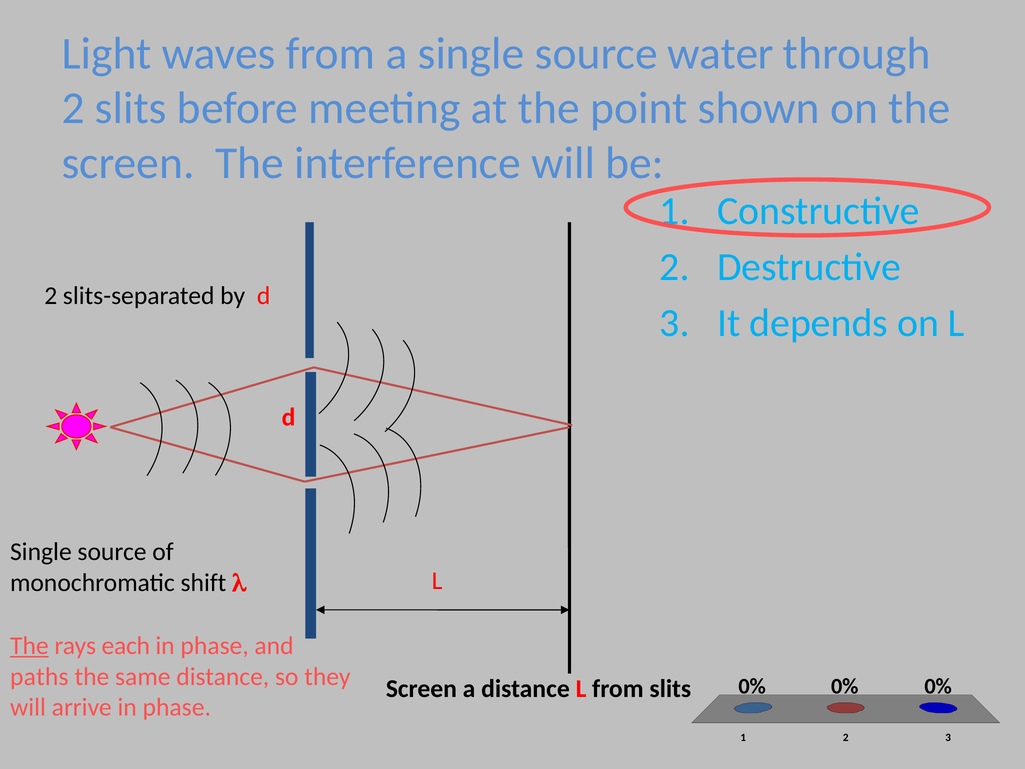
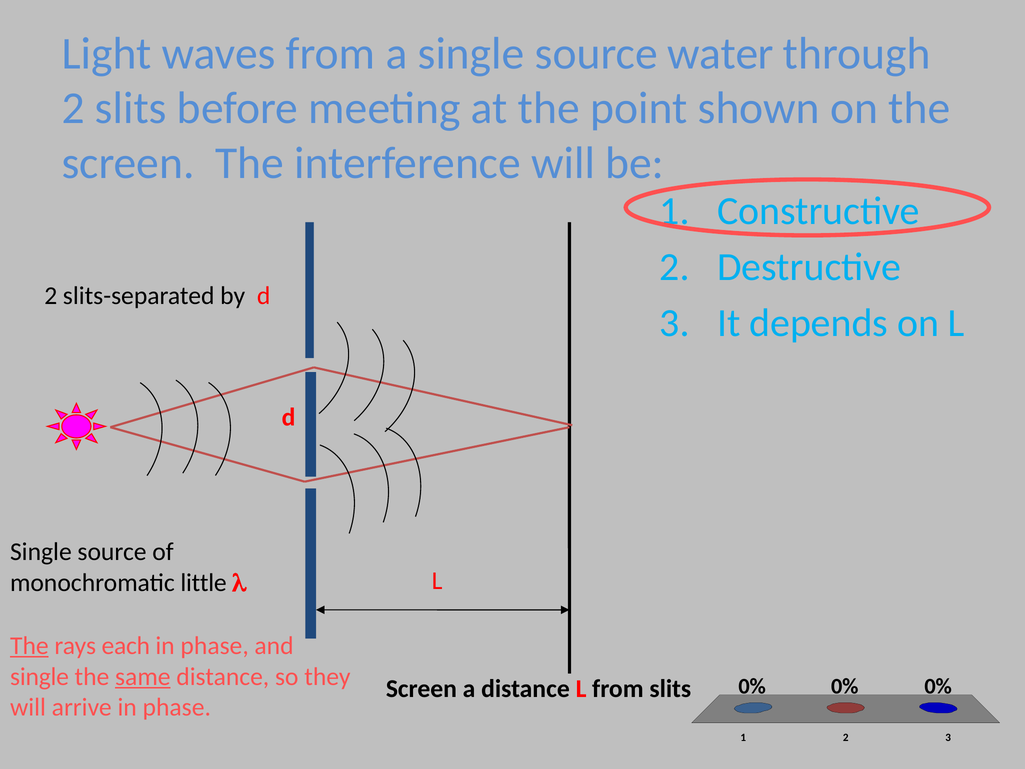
shift: shift -> little
paths at (39, 676): paths -> single
same underline: none -> present
